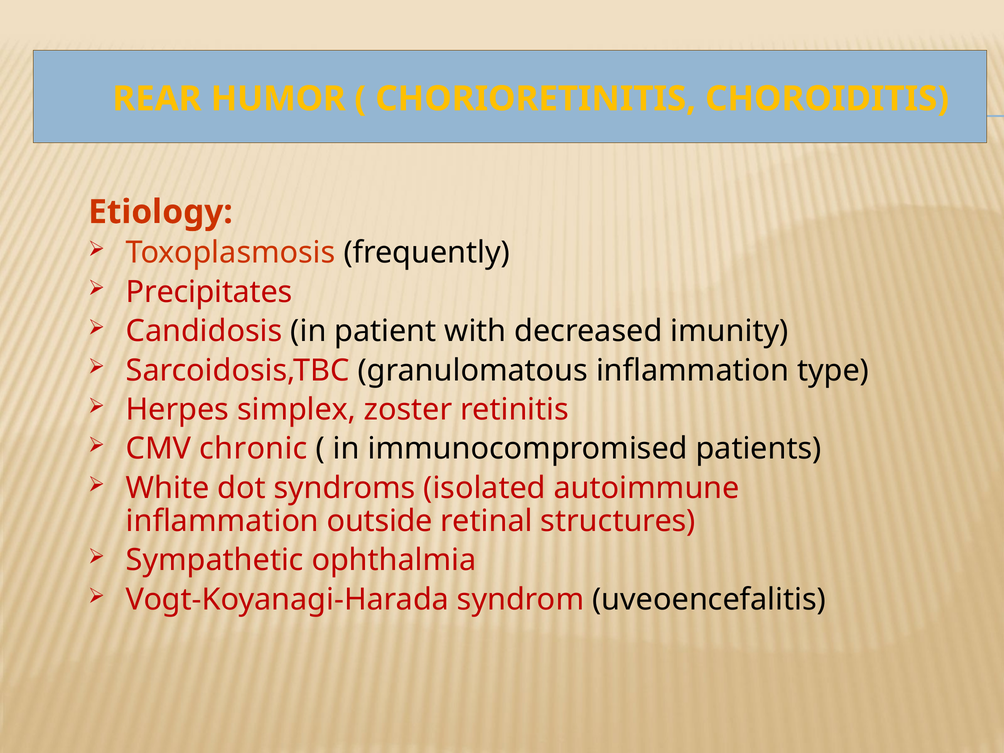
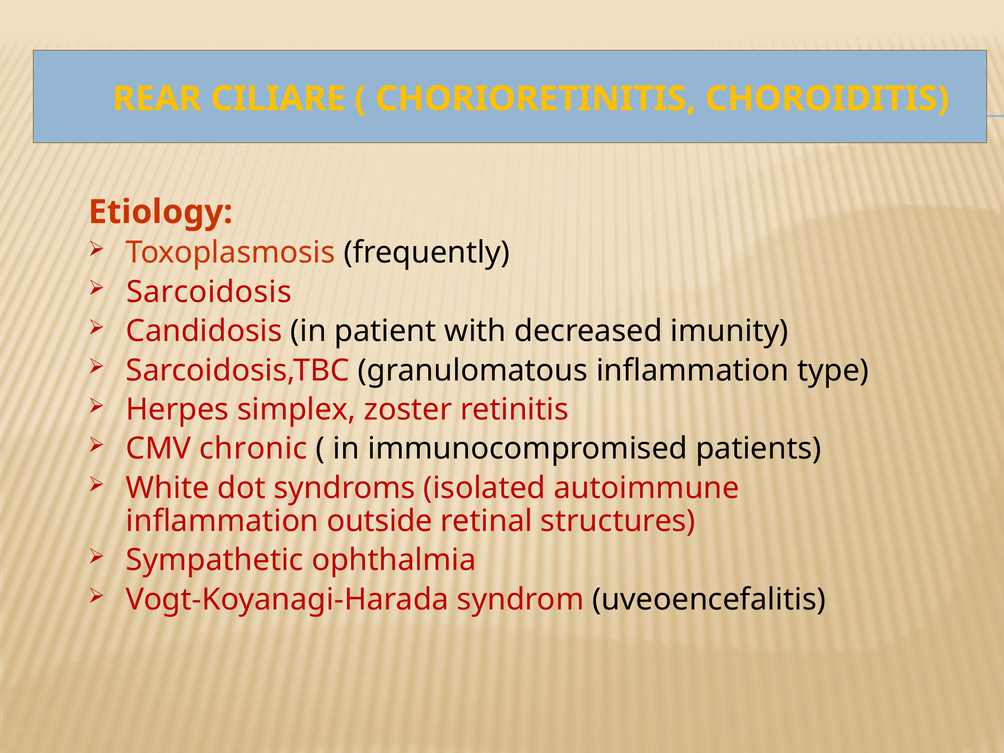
HUMOR: HUMOR -> CILIARE
Precipitates: Precipitates -> Sarcoidosis
